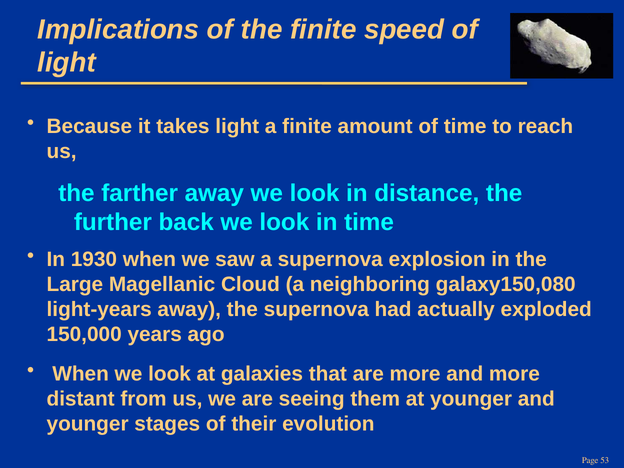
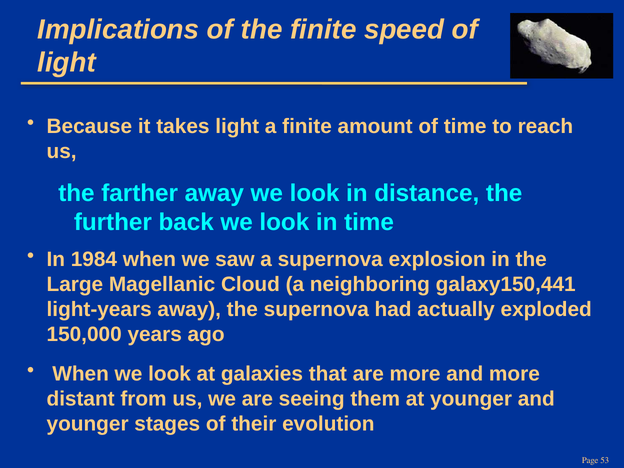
1930: 1930 -> 1984
galaxy150,080: galaxy150,080 -> galaxy150,441
